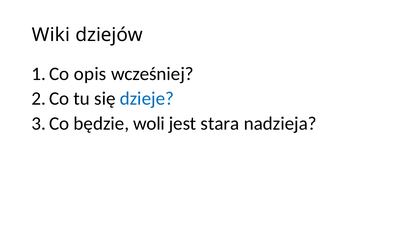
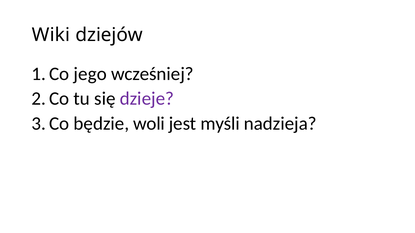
opis: opis -> jego
dzieje colour: blue -> purple
stara: stara -> myśli
